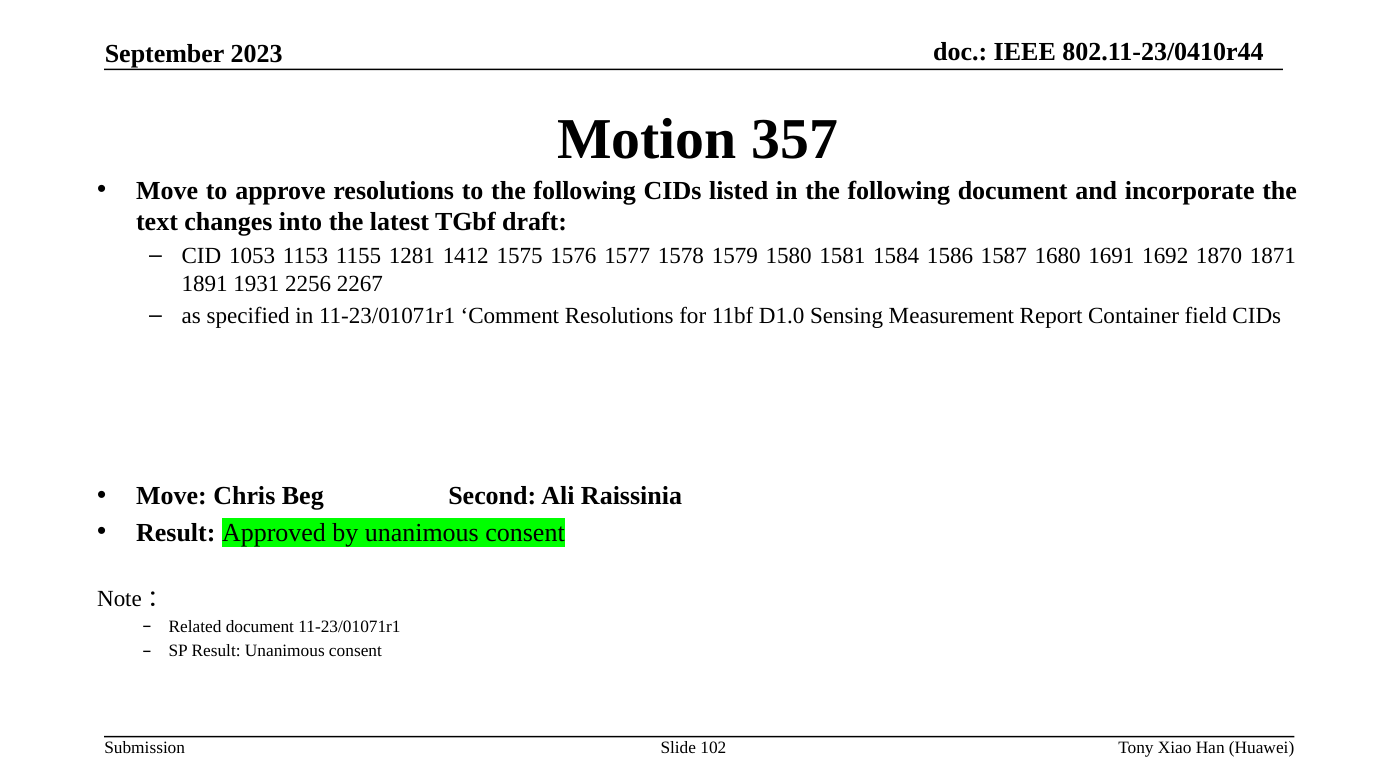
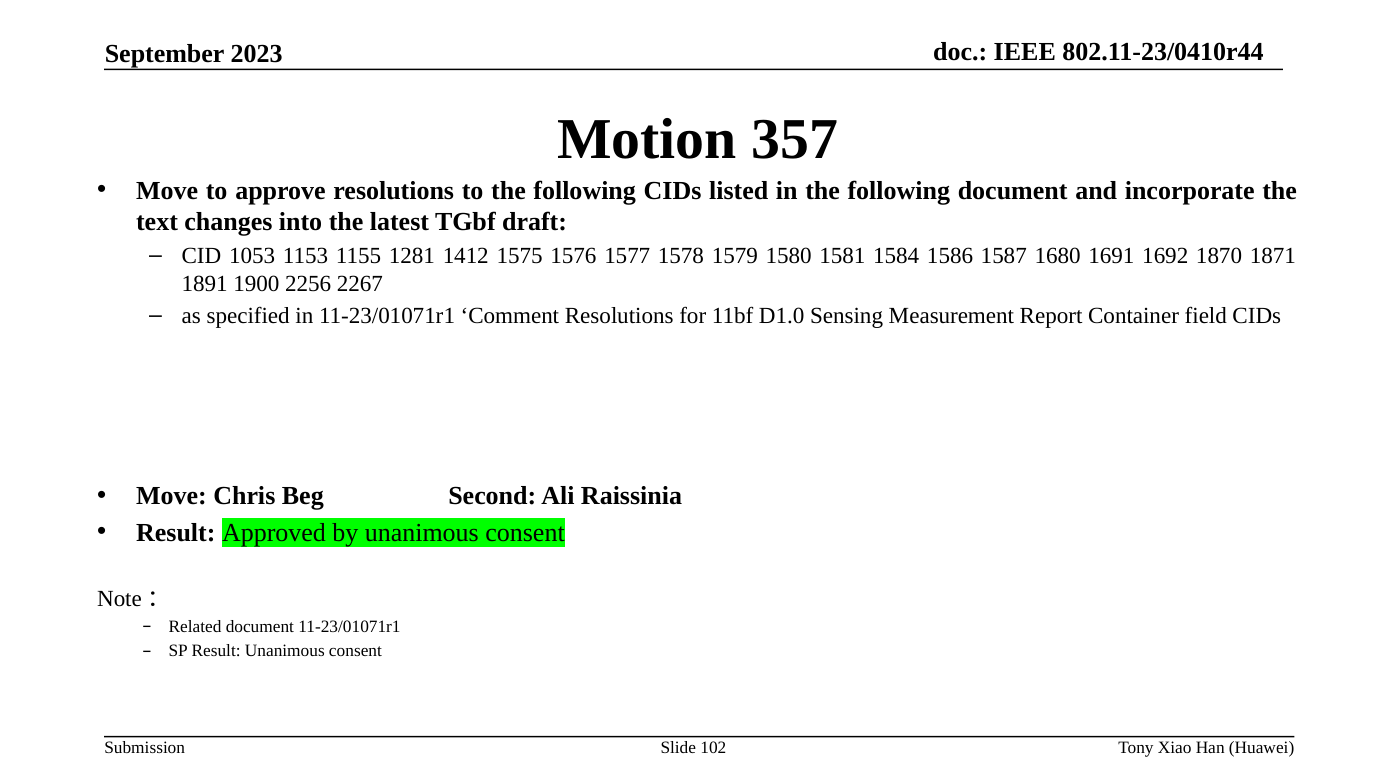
1931: 1931 -> 1900
